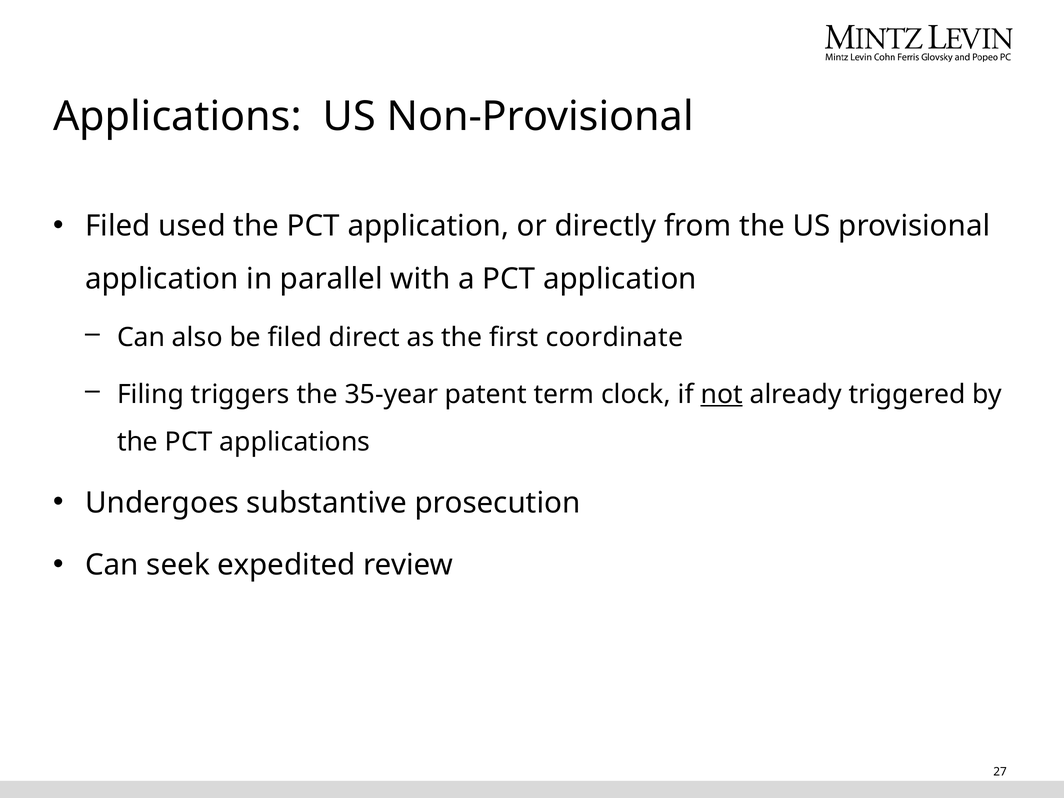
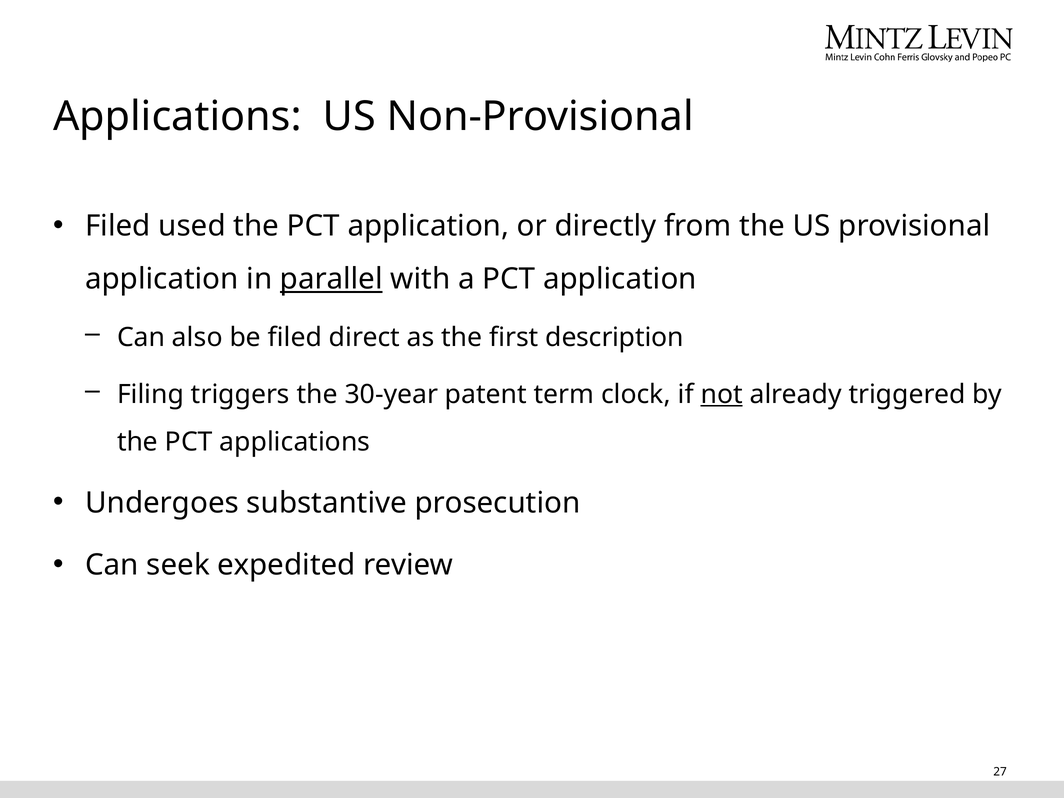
parallel underline: none -> present
coordinate: coordinate -> description
35-year: 35-year -> 30-year
